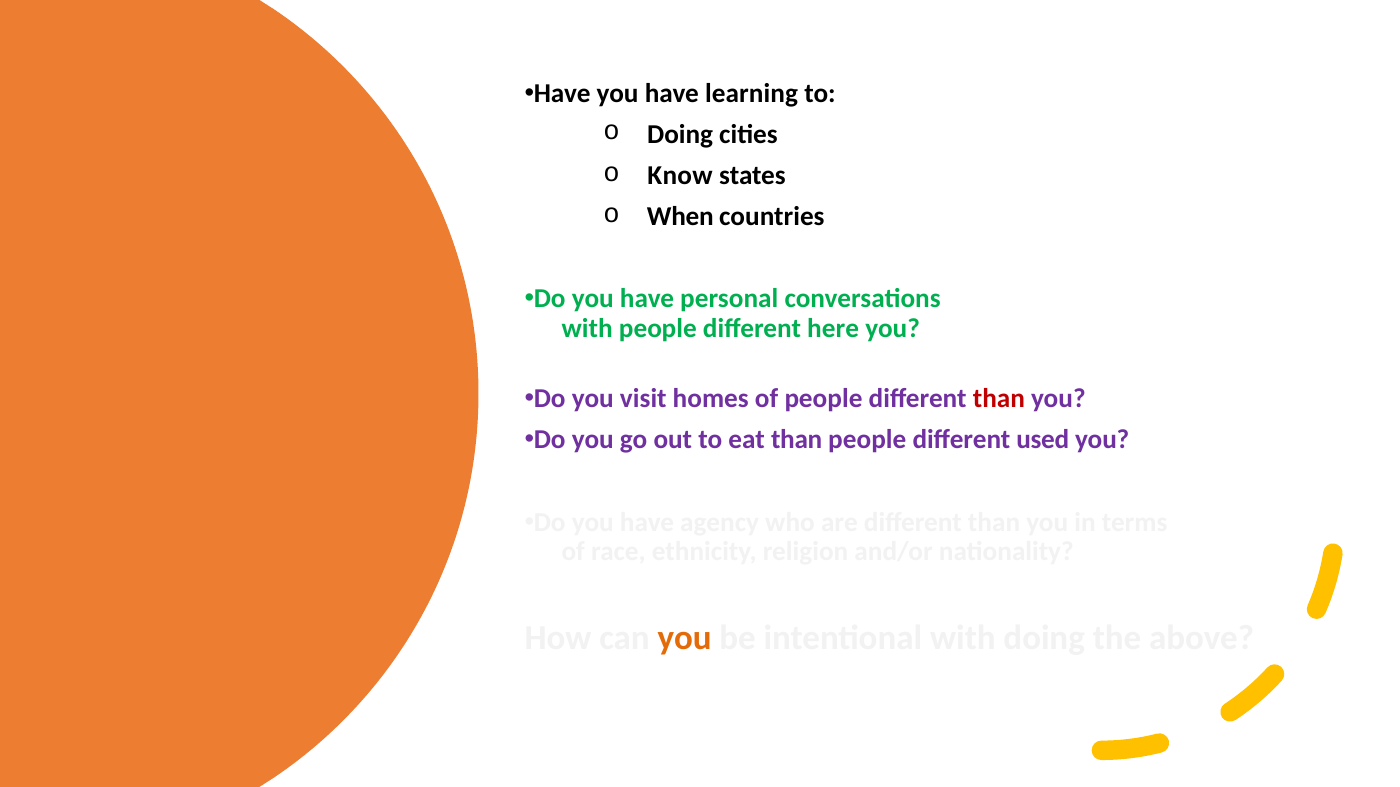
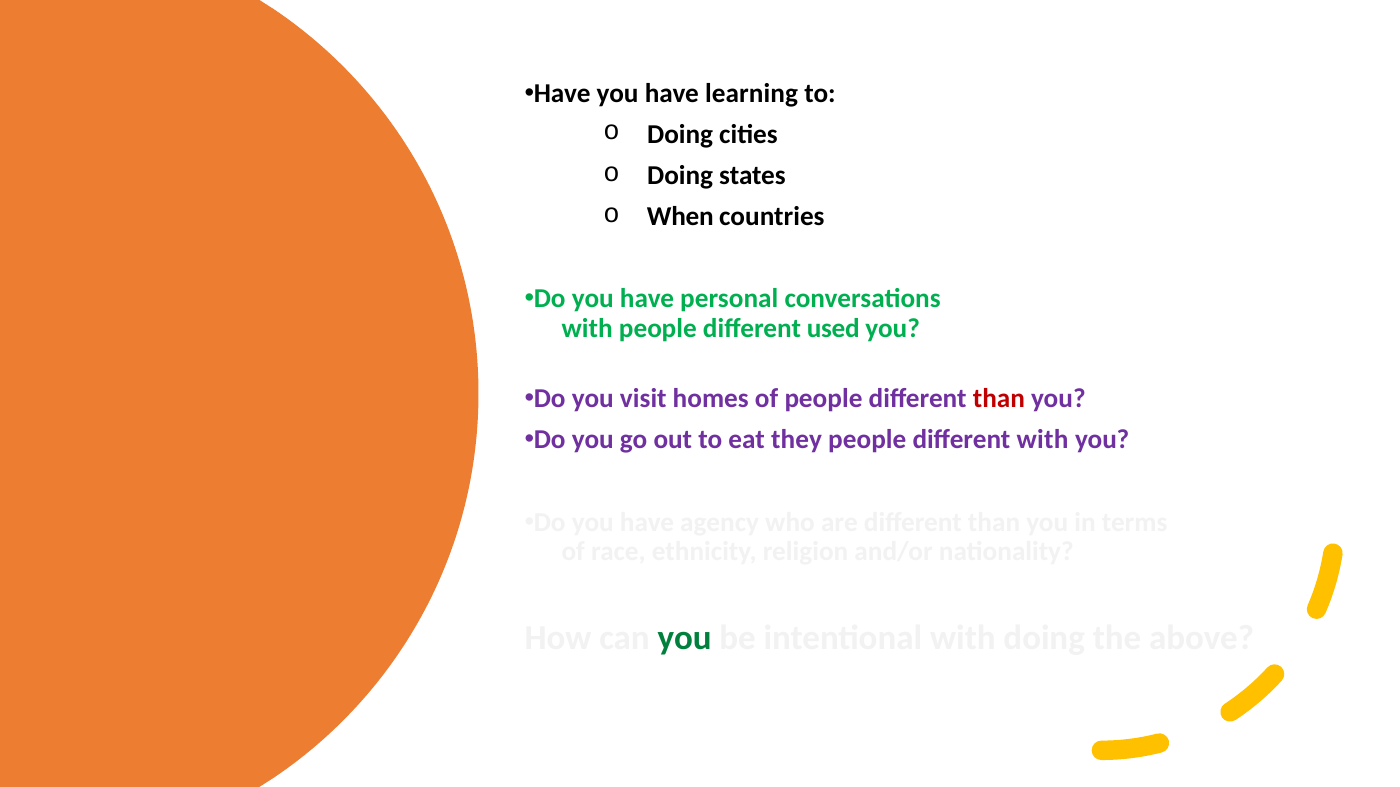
Know at (680, 175): Know -> Doing
here: here -> used
eat than: than -> they
different used: used -> with
you at (685, 638) colour: orange -> green
